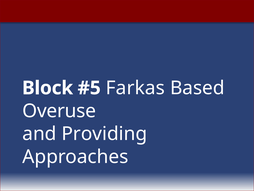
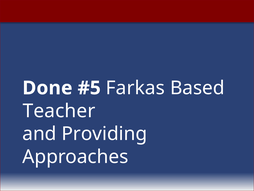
Block: Block -> Done
Overuse: Overuse -> Teacher
